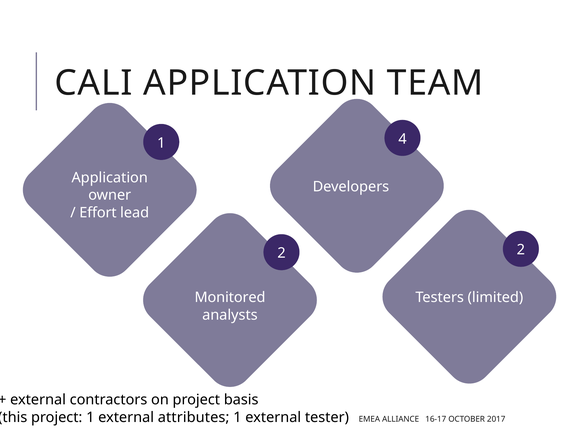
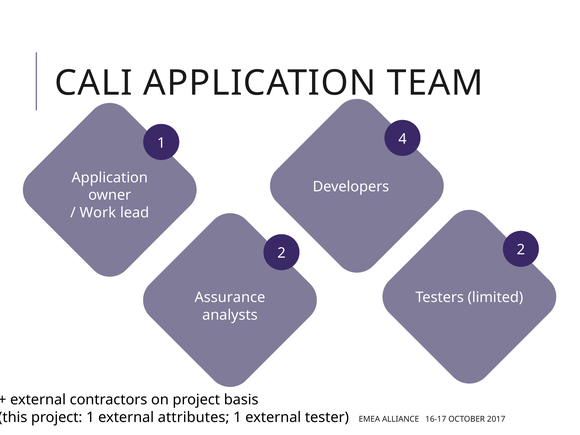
Effort: Effort -> Work
Monitored: Monitored -> Assurance
